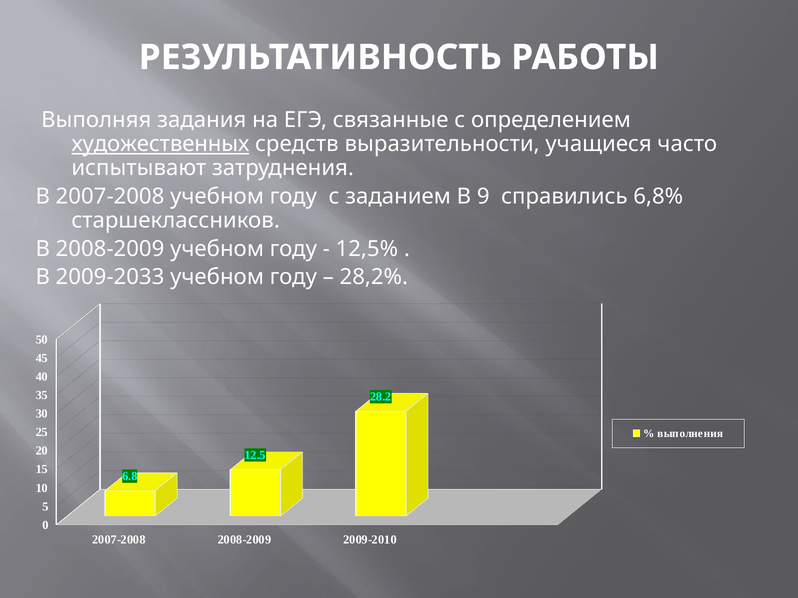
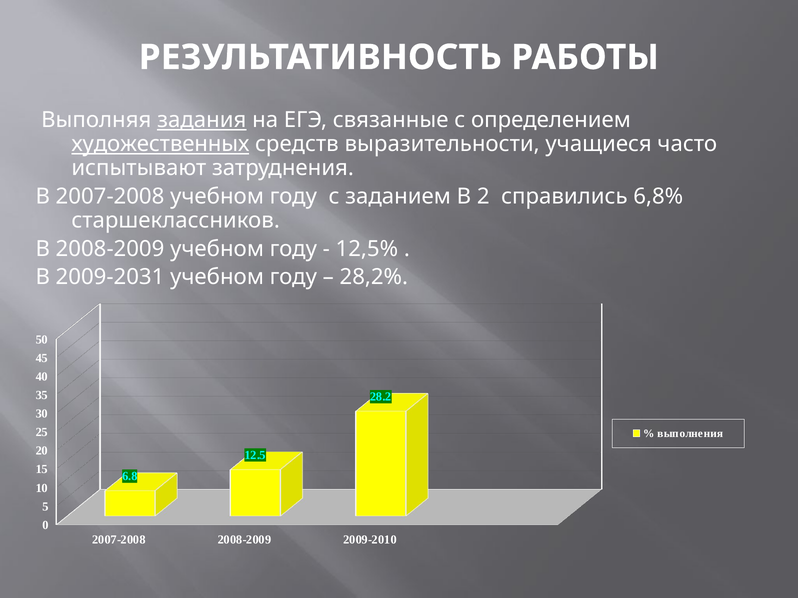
задания underline: none -> present
9: 9 -> 2
2009-2033: 2009-2033 -> 2009-2031
